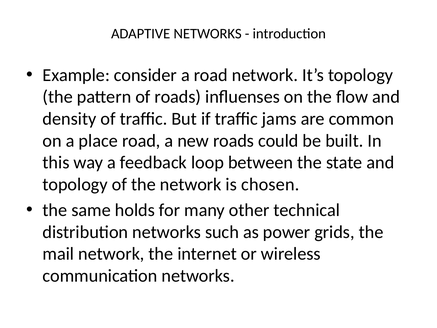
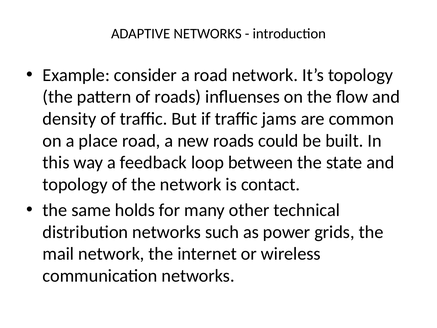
chosen: chosen -> contact
